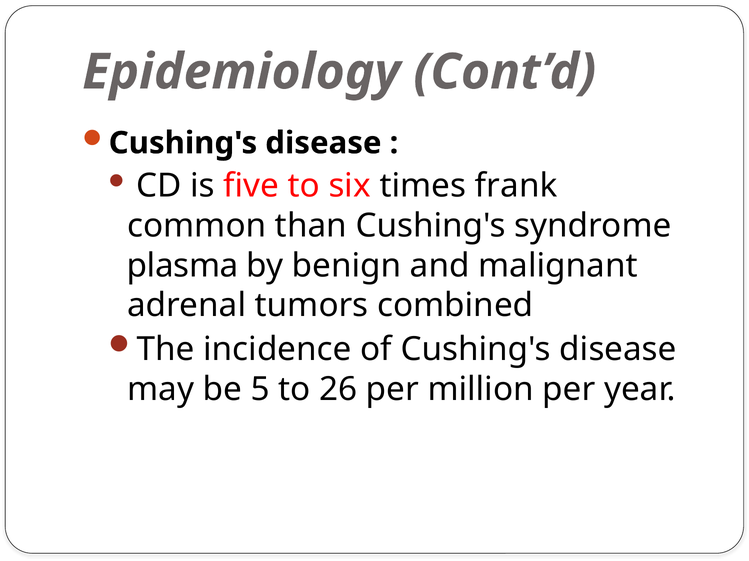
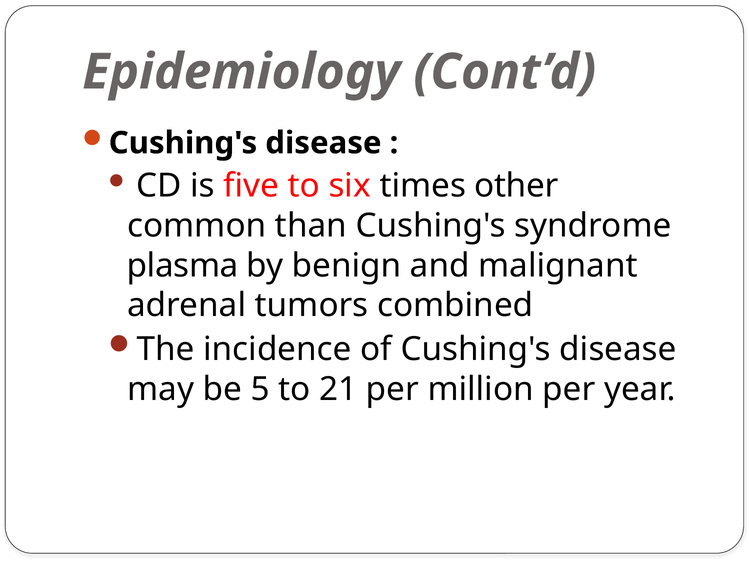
frank: frank -> other
26: 26 -> 21
